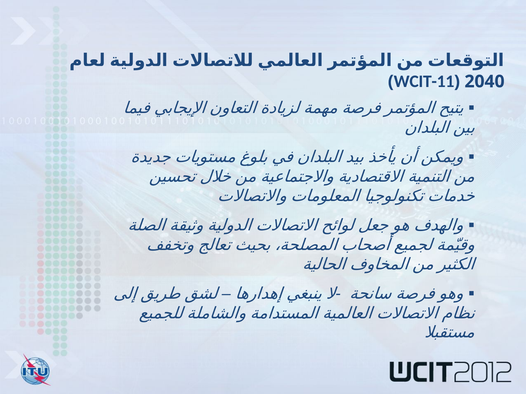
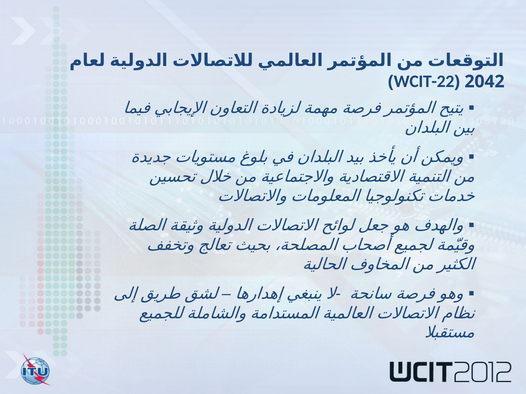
WCIT-11: WCIT-11 -> WCIT-22
2040: 2040 -> 2042
